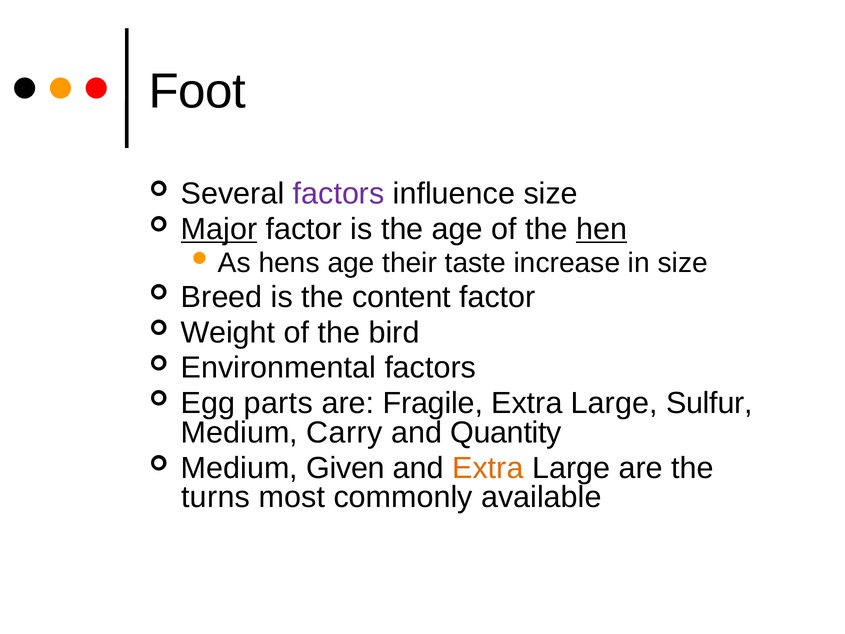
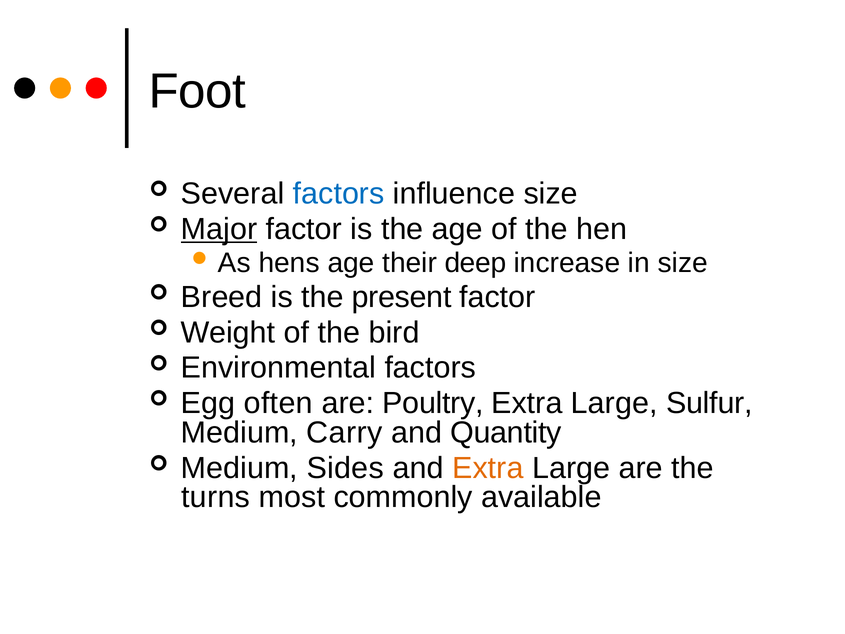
factors at (339, 194) colour: purple -> blue
hen underline: present -> none
taste: taste -> deep
content: content -> present
parts: parts -> often
Fragile: Fragile -> Poultry
Given: Given -> Sides
